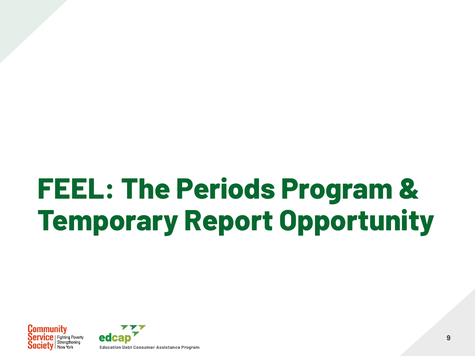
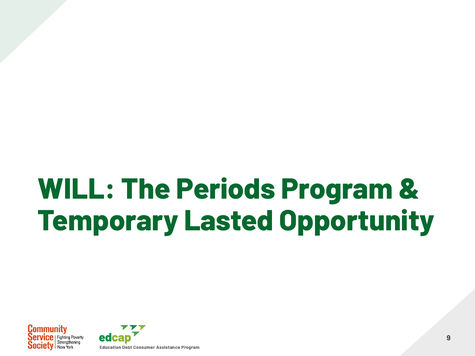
FEEL: FEEL -> WILL
Report: Report -> Lasted
